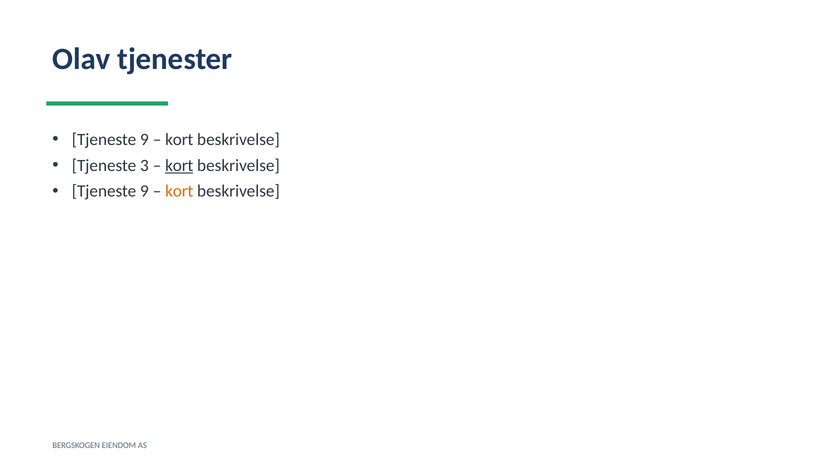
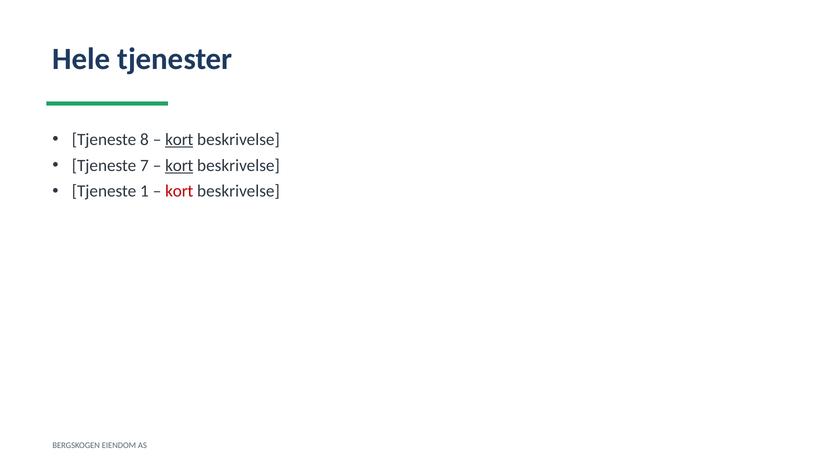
Olav: Olav -> Hele
9 at (144, 140): 9 -> 8
kort at (179, 140) underline: none -> present
3: 3 -> 7
9 at (144, 191): 9 -> 1
kort at (179, 191) colour: orange -> red
